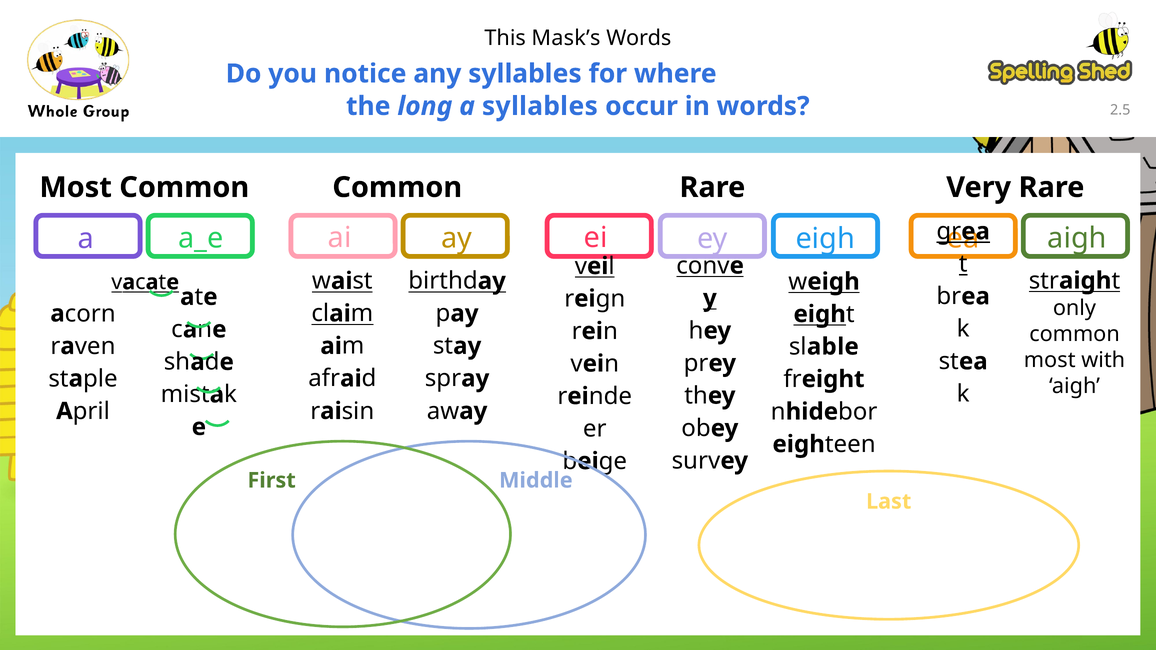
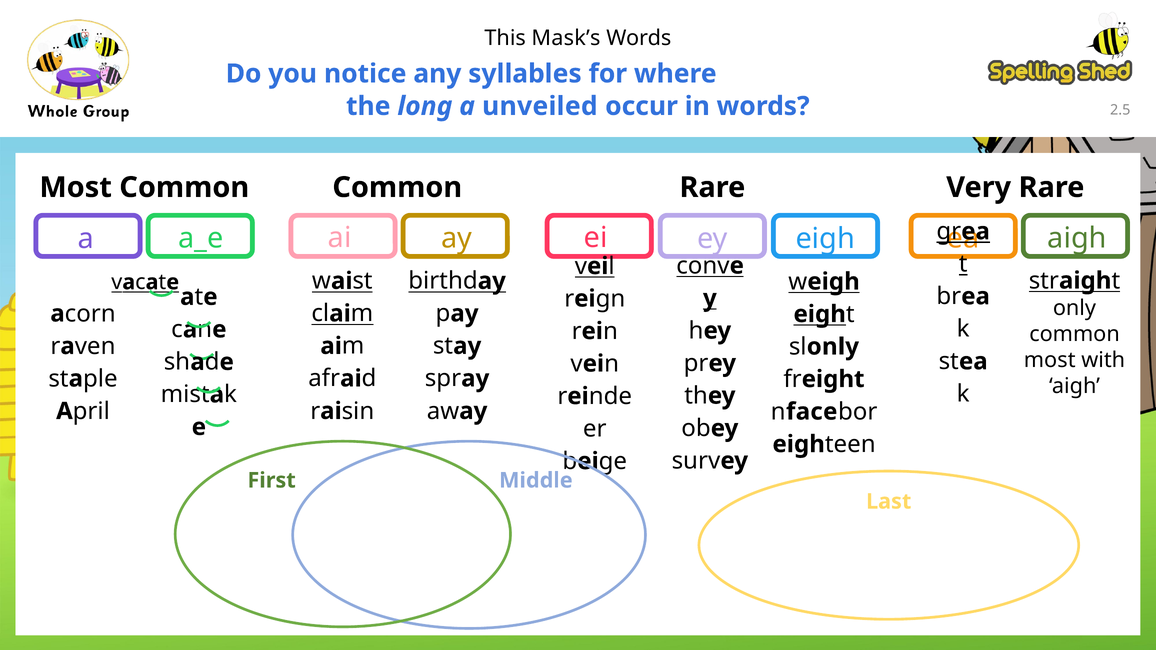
a syllables: syllables -> unveiled
able at (833, 347): able -> only
hide: hide -> face
